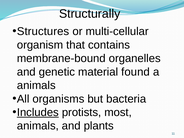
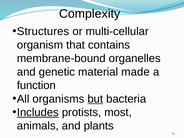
Structurally: Structurally -> Complexity
found: found -> made
animals at (36, 85): animals -> function
but underline: none -> present
